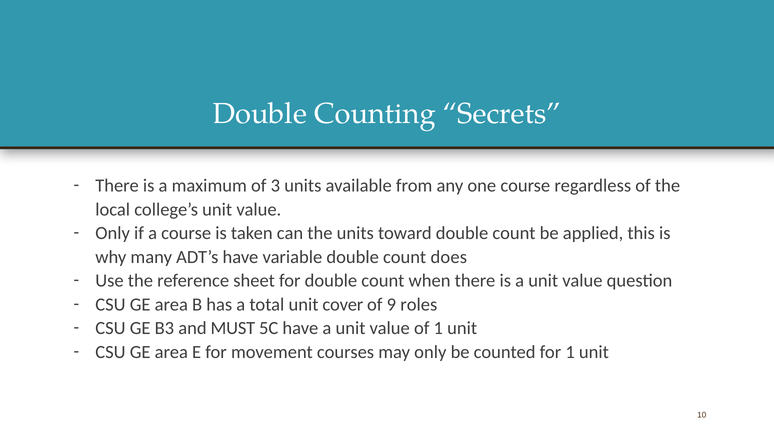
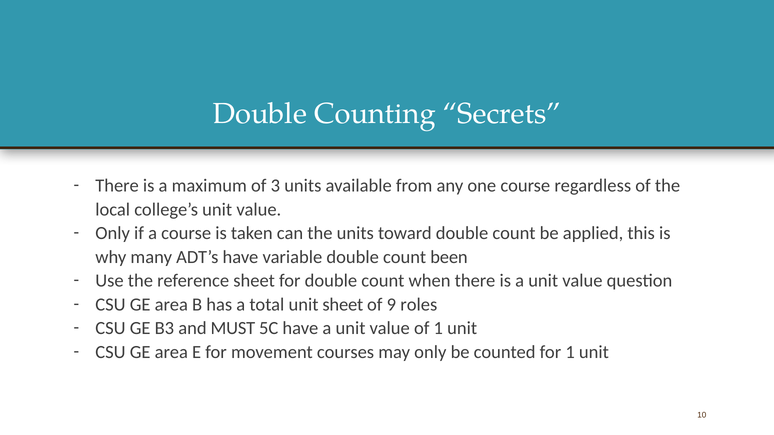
does: does -> been
unit cover: cover -> sheet
